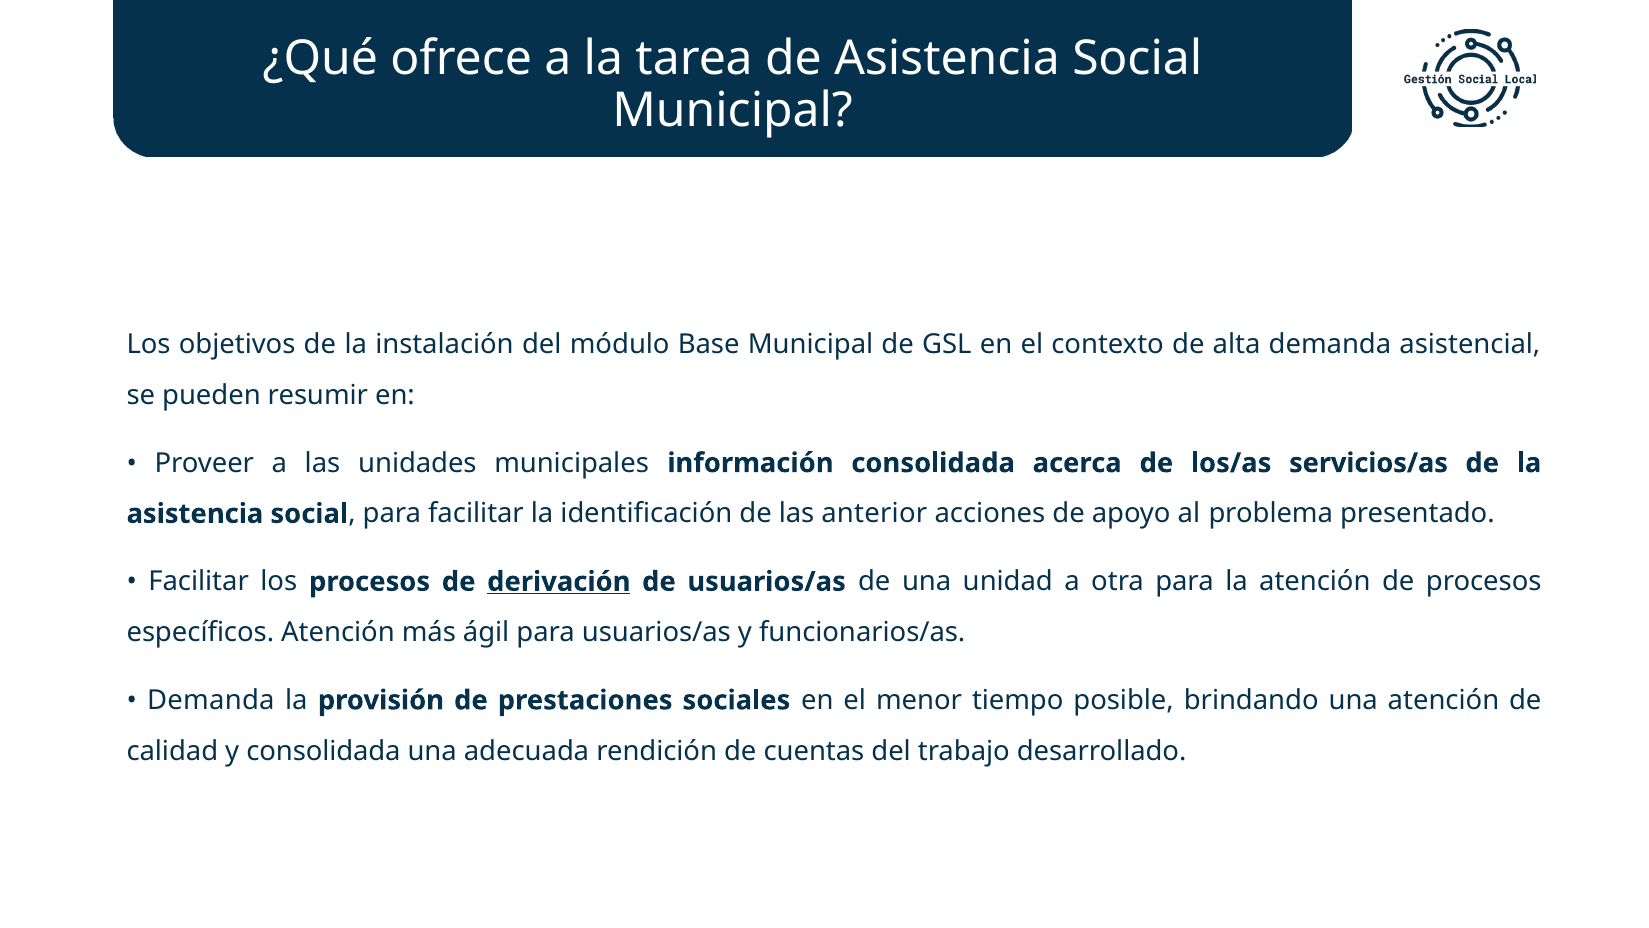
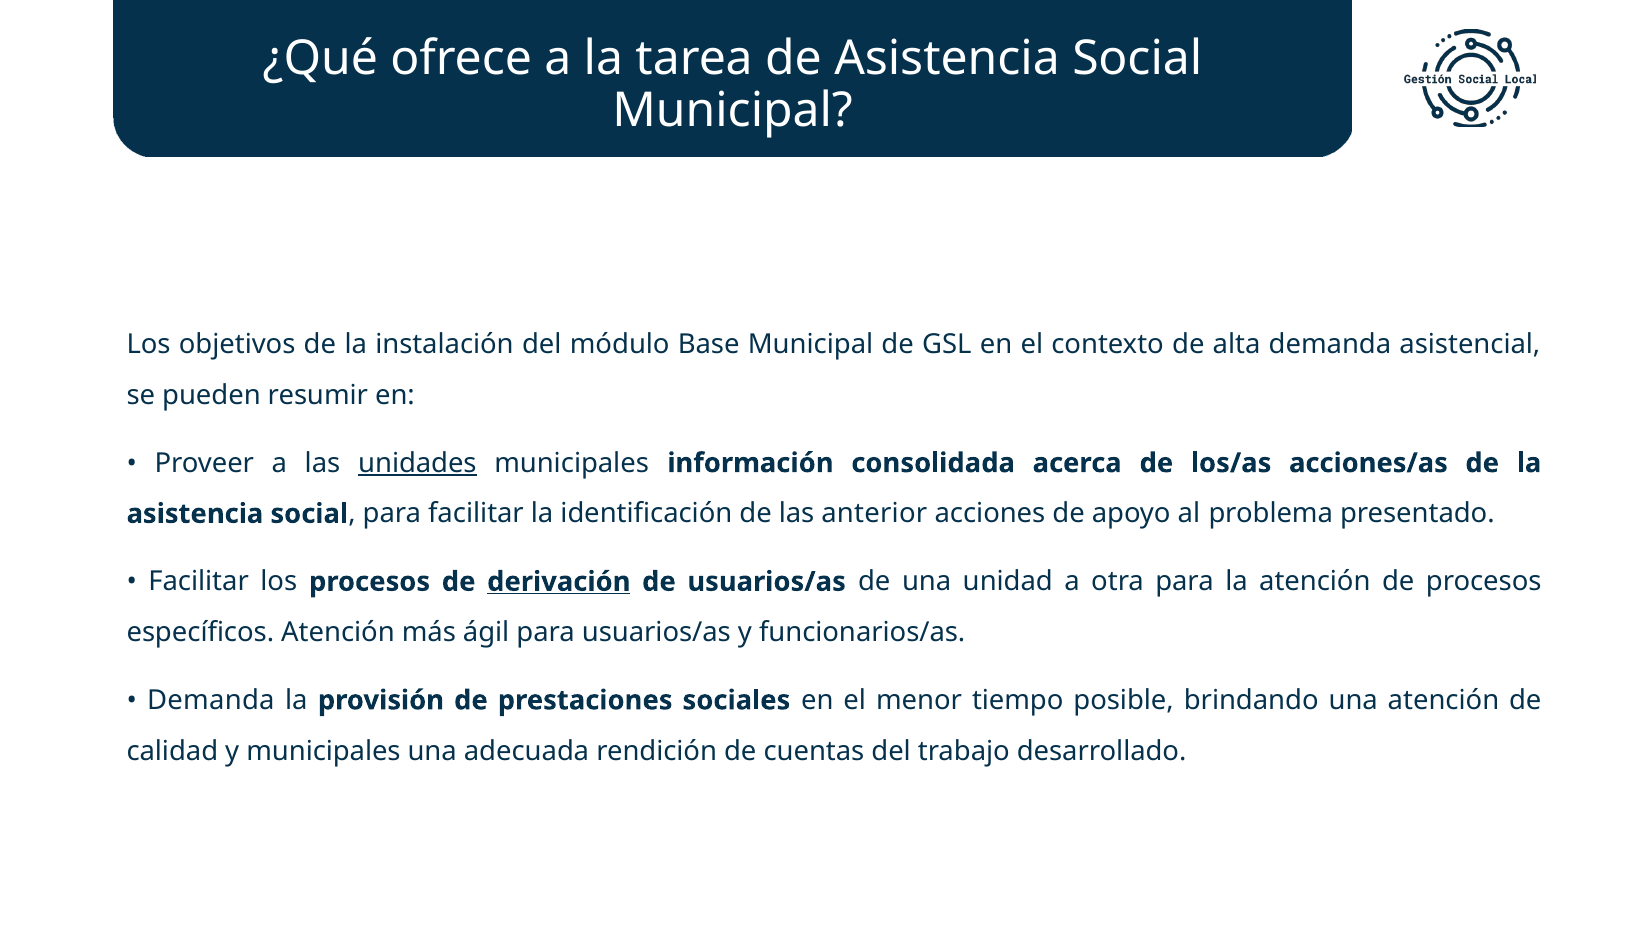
unidades underline: none -> present
servicios/as: servicios/as -> acciones/as
y consolidada: consolidada -> municipales
